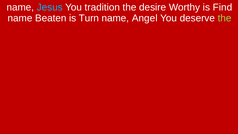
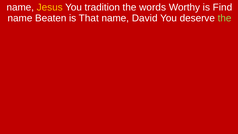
Jesus colour: light blue -> yellow
desire: desire -> words
Turn: Turn -> That
Angel: Angel -> David
